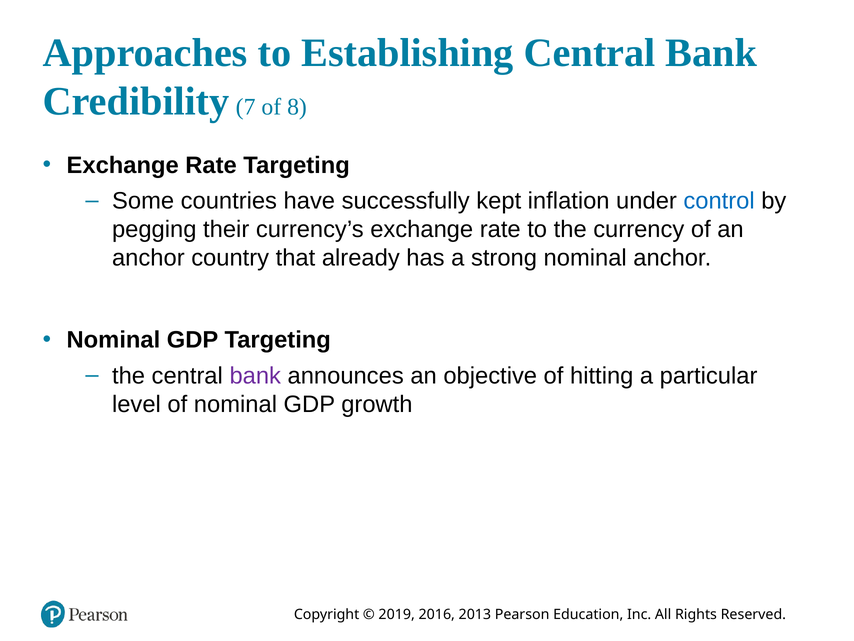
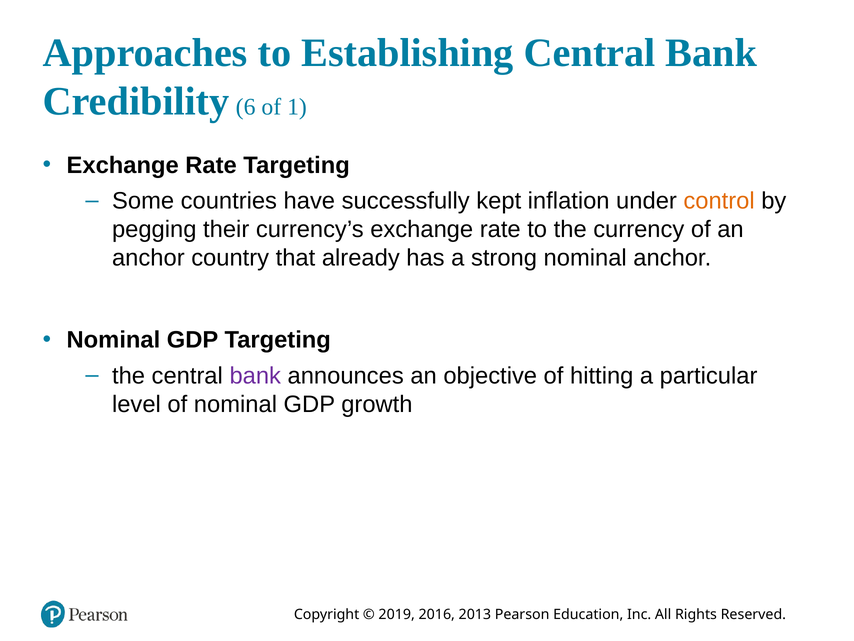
7: 7 -> 6
8: 8 -> 1
control colour: blue -> orange
